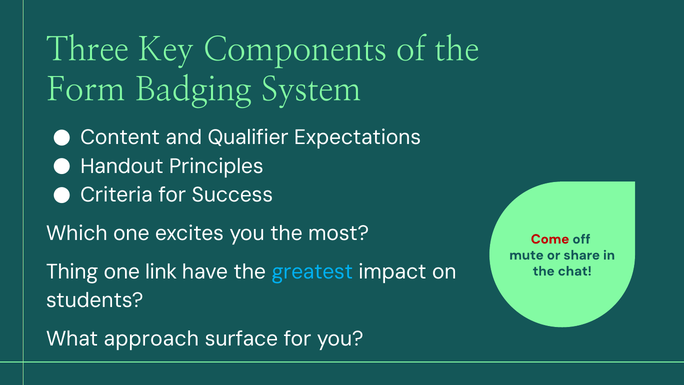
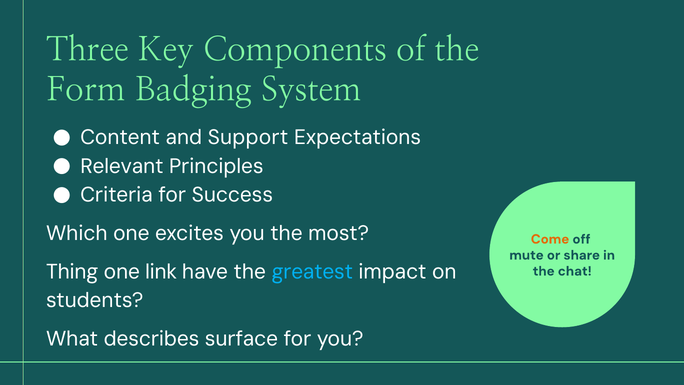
Qualifier: Qualifier -> Support
Handout: Handout -> Relevant
Come colour: red -> orange
approach: approach -> describes
